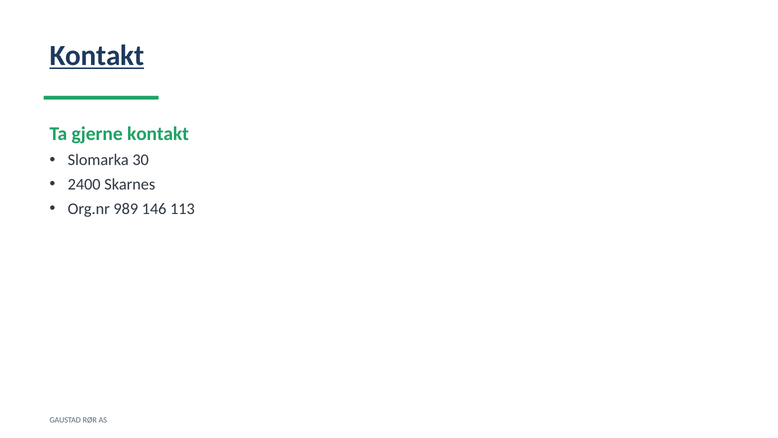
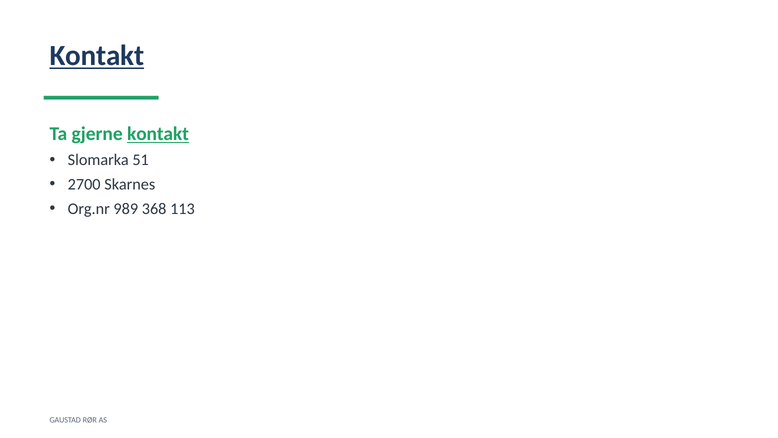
kontakt at (158, 134) underline: none -> present
30: 30 -> 51
2400: 2400 -> 2700
146: 146 -> 368
